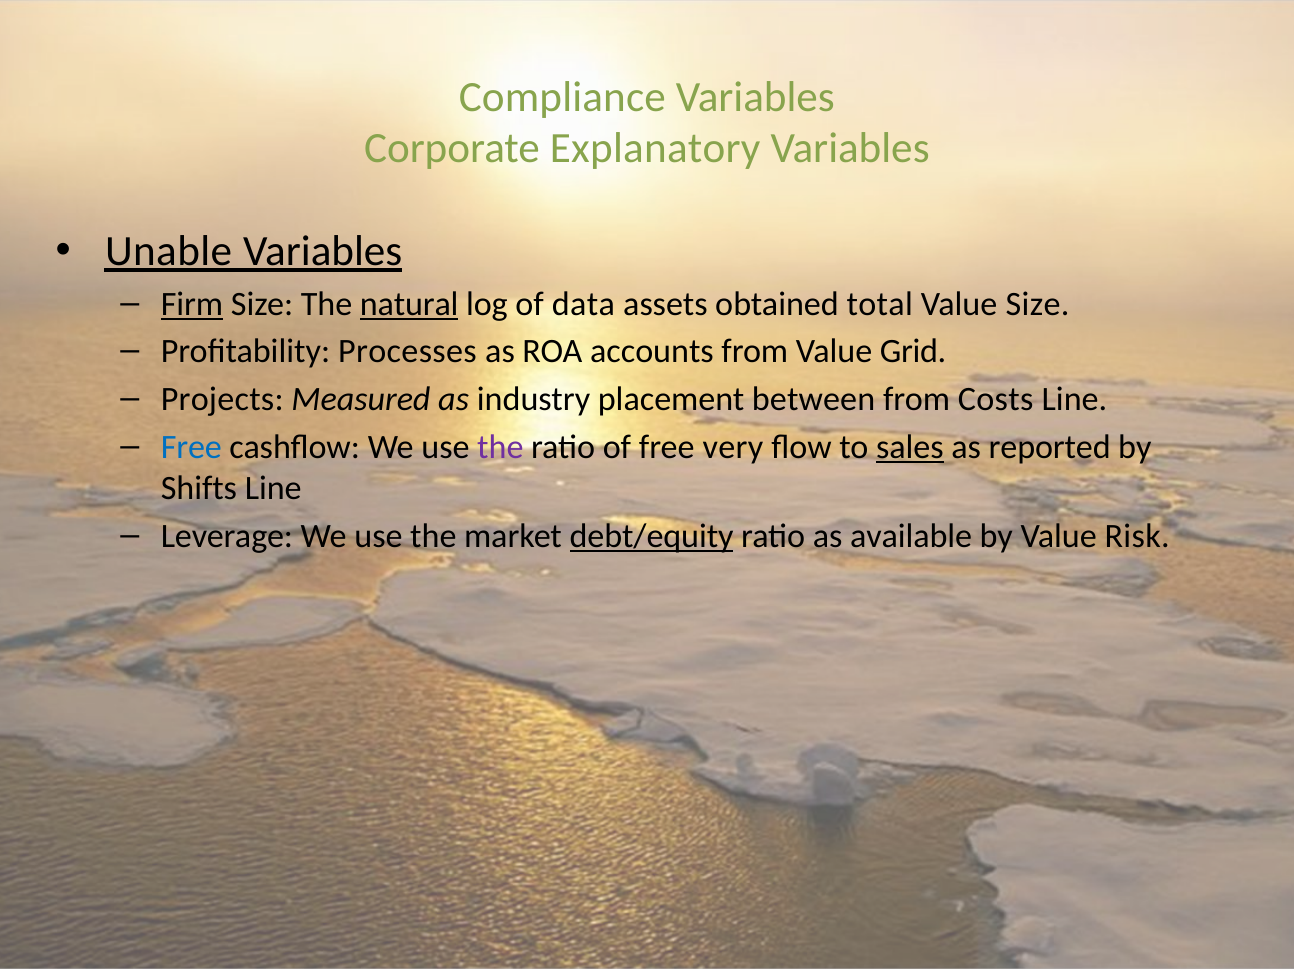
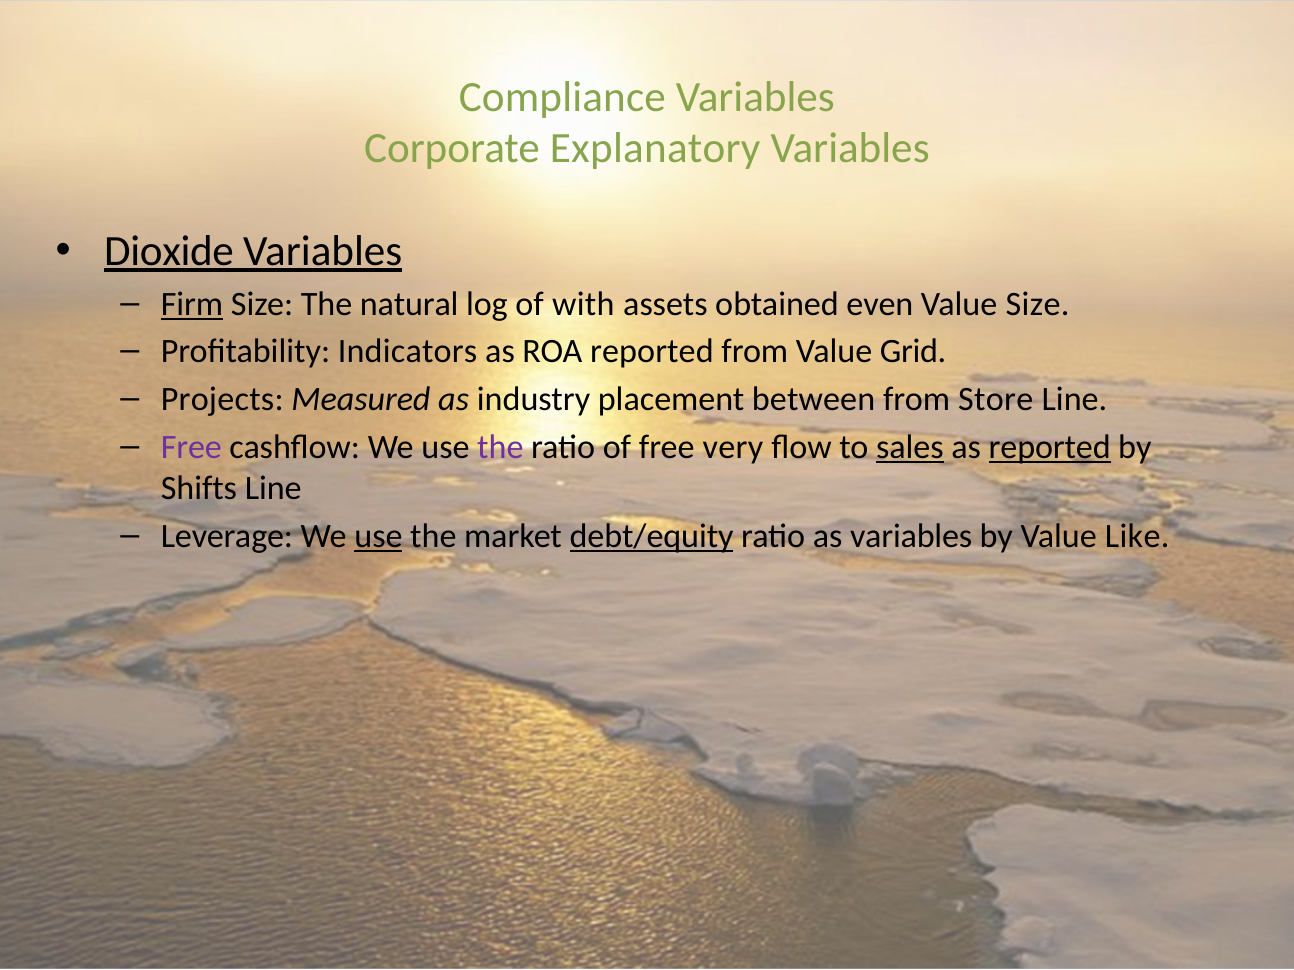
Unable: Unable -> Dioxide
natural underline: present -> none
data: data -> with
total: total -> even
Processes: Processes -> Indicators
ROA accounts: accounts -> reported
Costs: Costs -> Store
Free at (191, 447) colour: blue -> purple
reported at (1050, 447) underline: none -> present
use at (378, 536) underline: none -> present
as available: available -> variables
Risk: Risk -> Like
